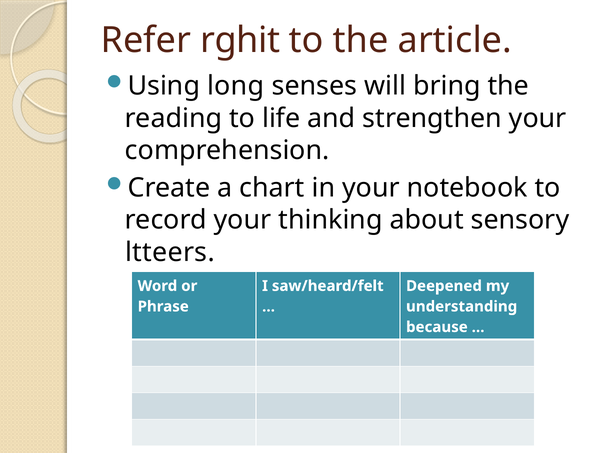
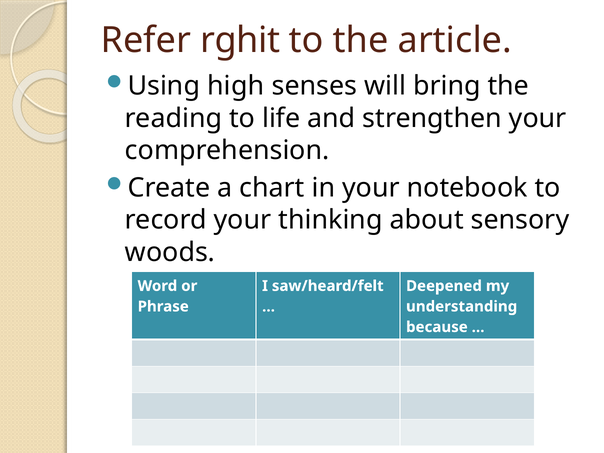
long: long -> high
ltteers: ltteers -> woods
